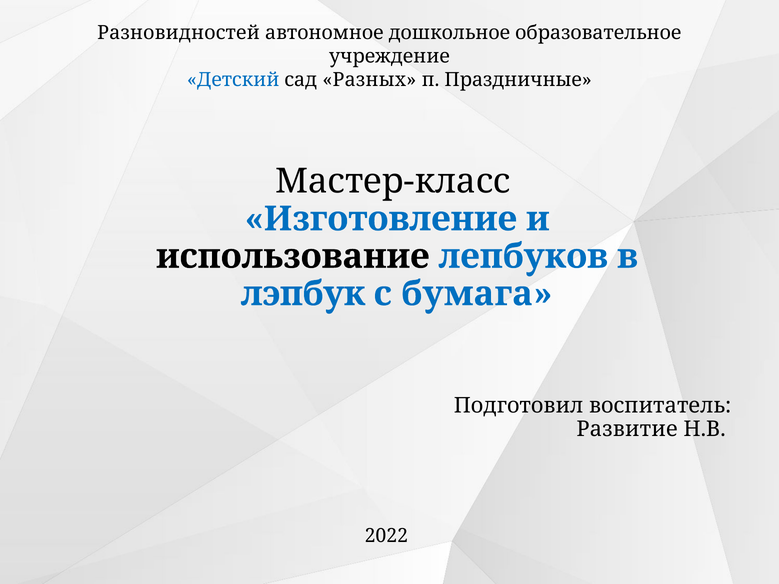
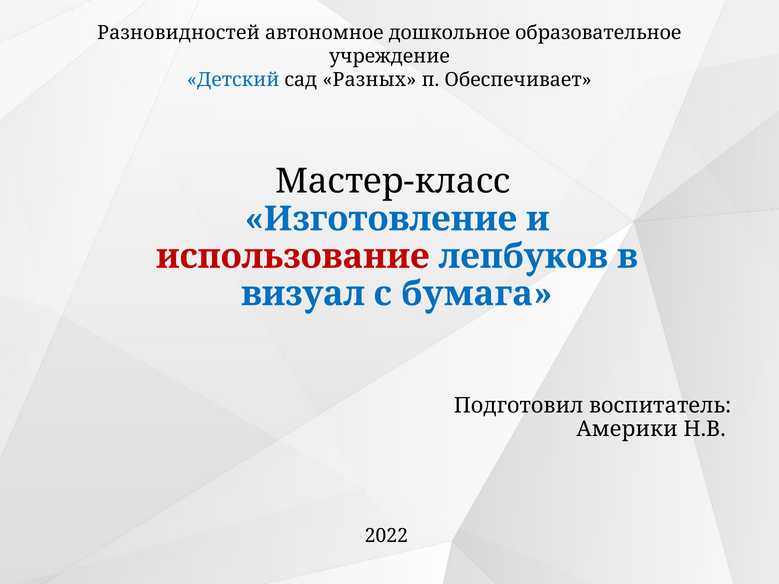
Праздничные: Праздничные -> Обеспечивает
использование colour: black -> red
лэпбук: лэпбук -> визуал
Развитие: Развитие -> Америки
